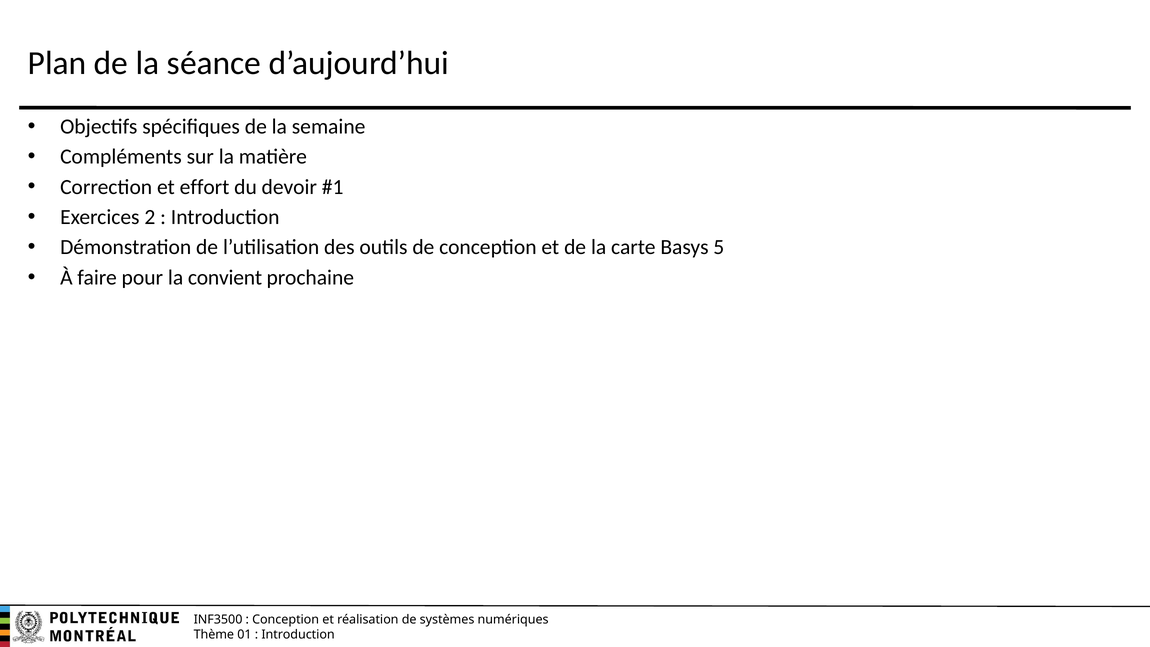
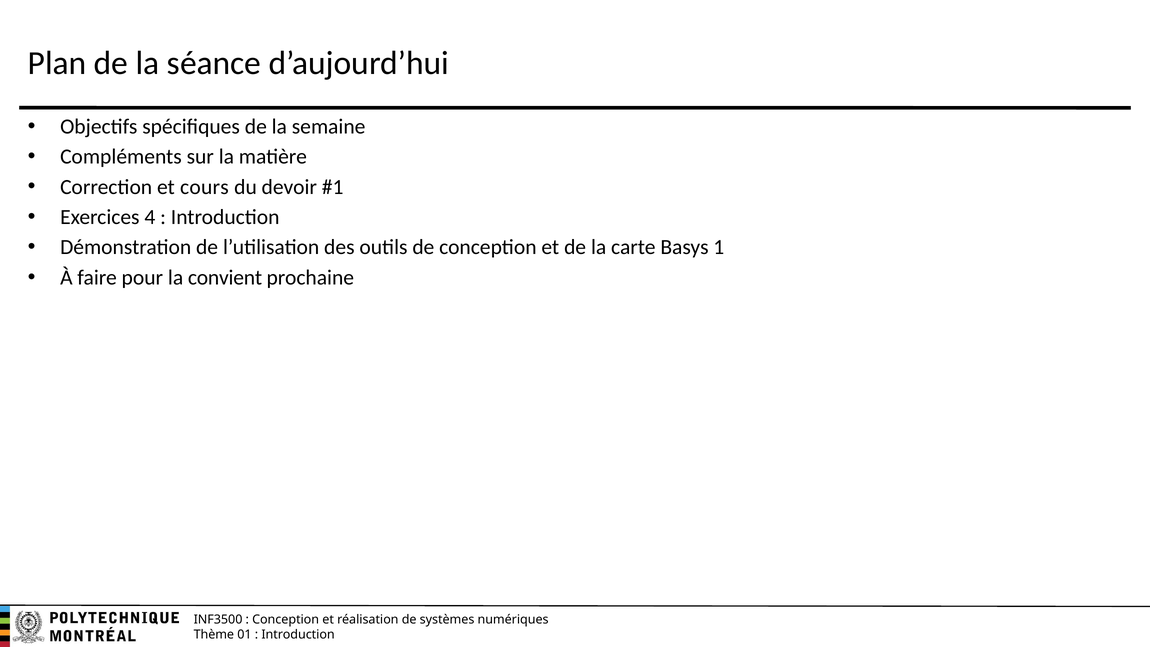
effort: effort -> cours
2: 2 -> 4
5: 5 -> 1
